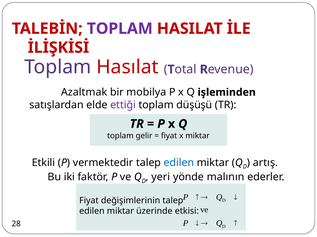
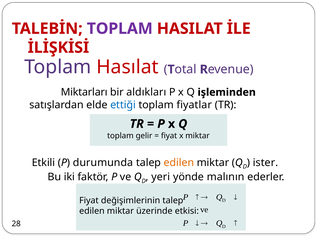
Azaltmak: Azaltmak -> Miktarları
mobilya: mobilya -> aldıkları
ettiği colour: purple -> blue
düşüşü: düşüşü -> fiyatlar
vermektedir: vermektedir -> durumunda
edilen at (179, 163) colour: blue -> orange
artış: artış -> ister
